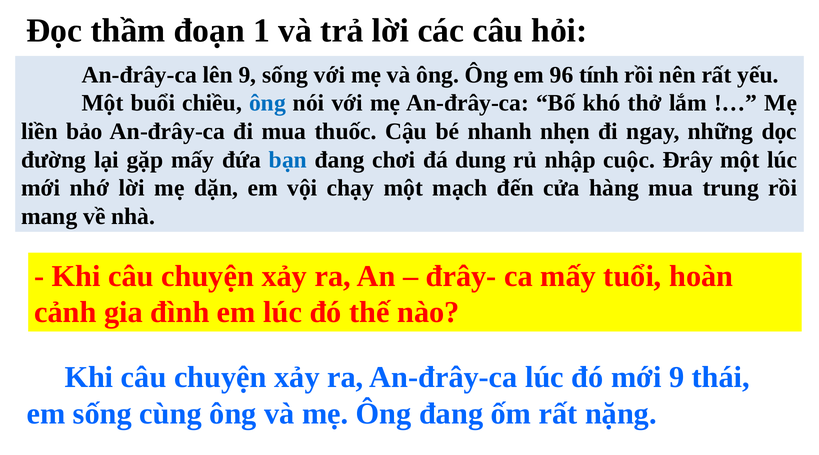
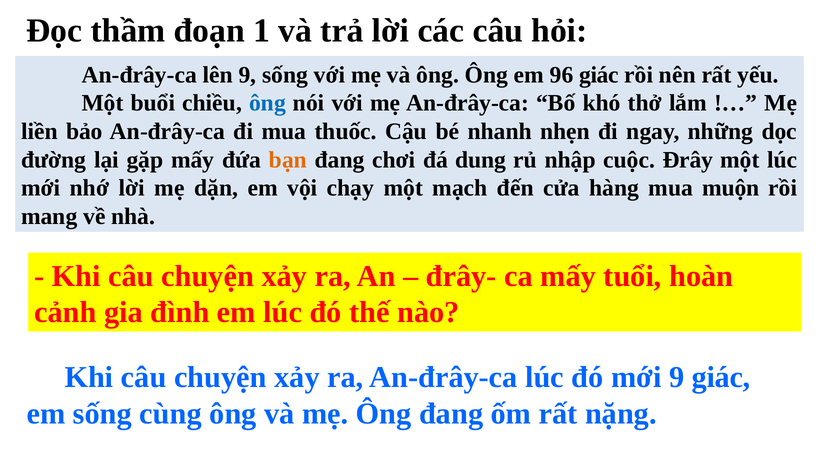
96 tính: tính -> giác
bạn colour: blue -> orange
trung: trung -> muộn
9 thái: thái -> giác
